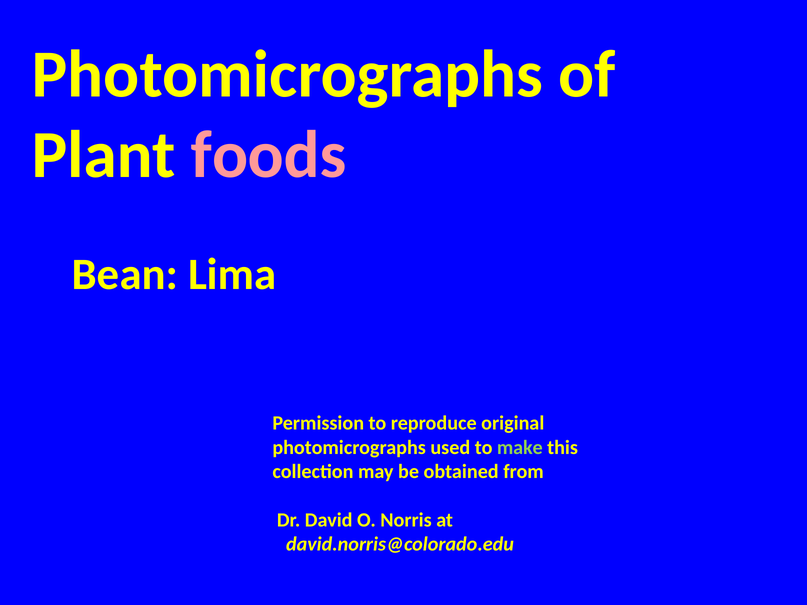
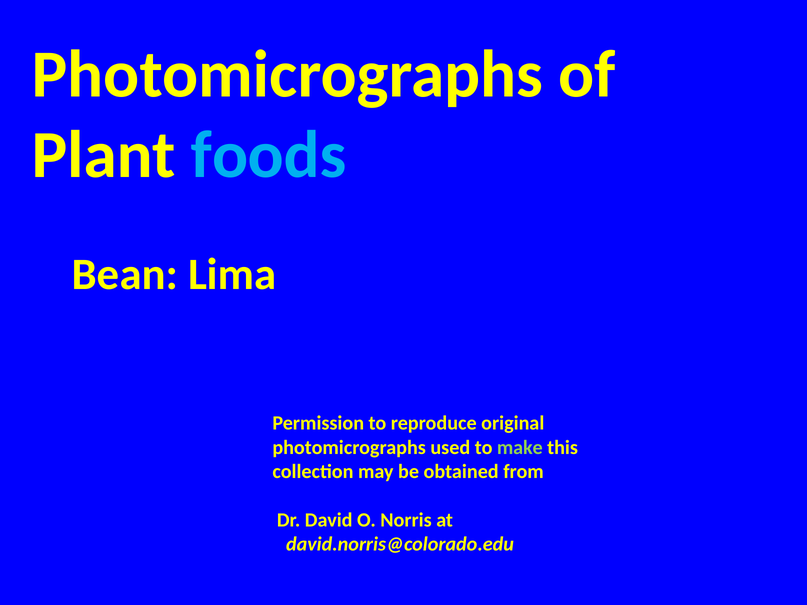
foods colour: pink -> light blue
